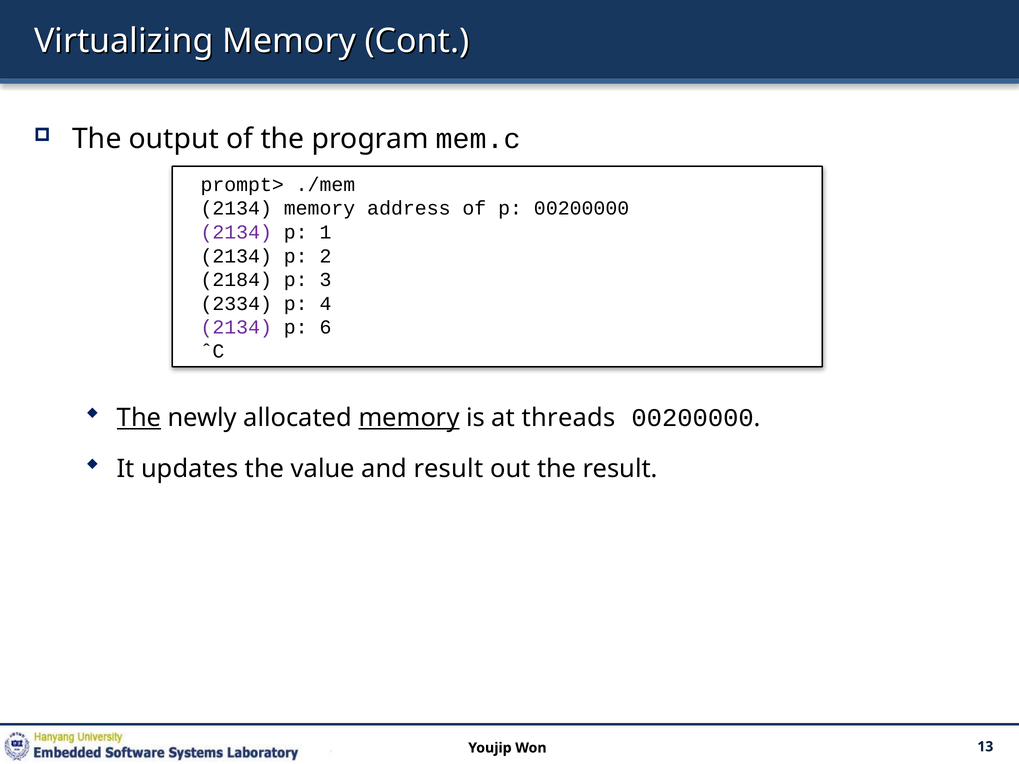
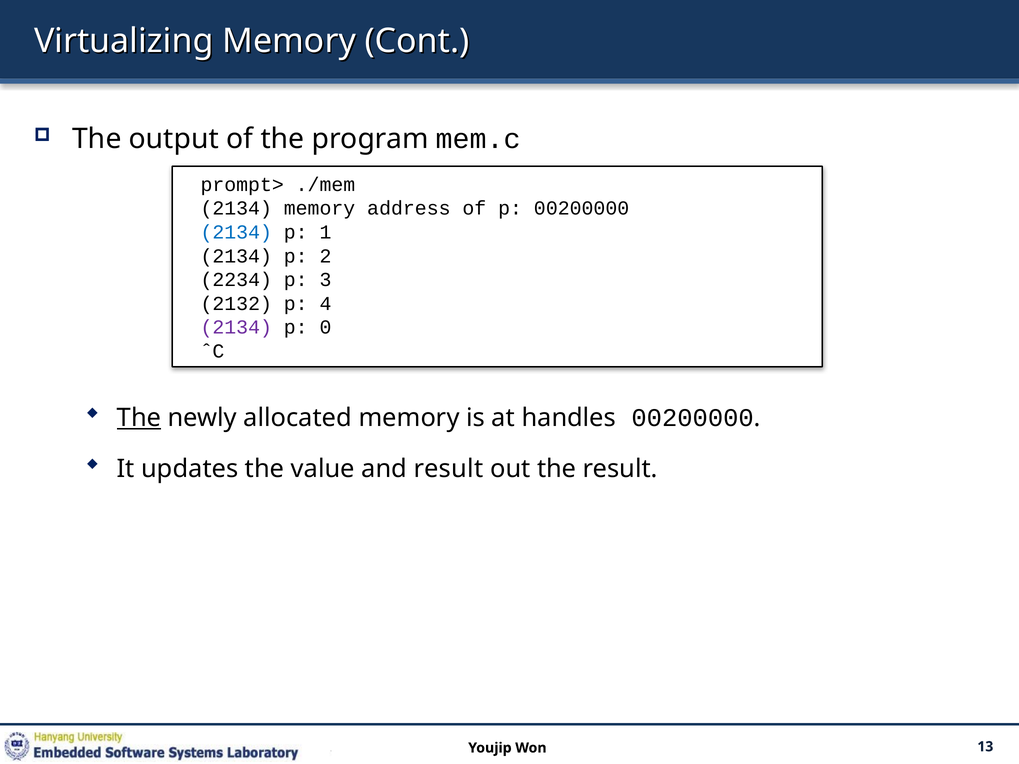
2134 at (236, 232) colour: purple -> blue
2184: 2184 -> 2234
2334: 2334 -> 2132
6: 6 -> 0
memory at (409, 418) underline: present -> none
threads: threads -> handles
